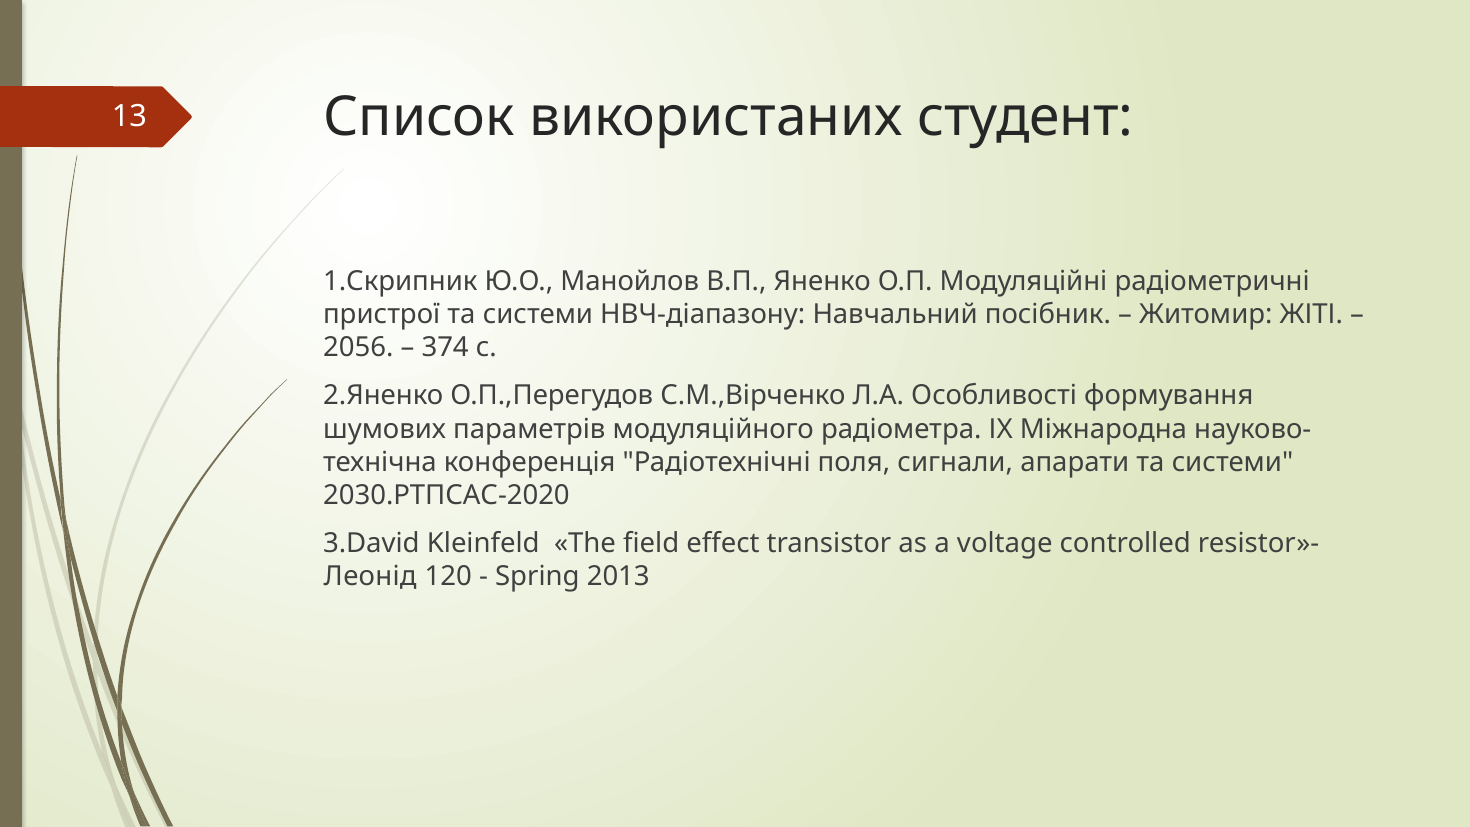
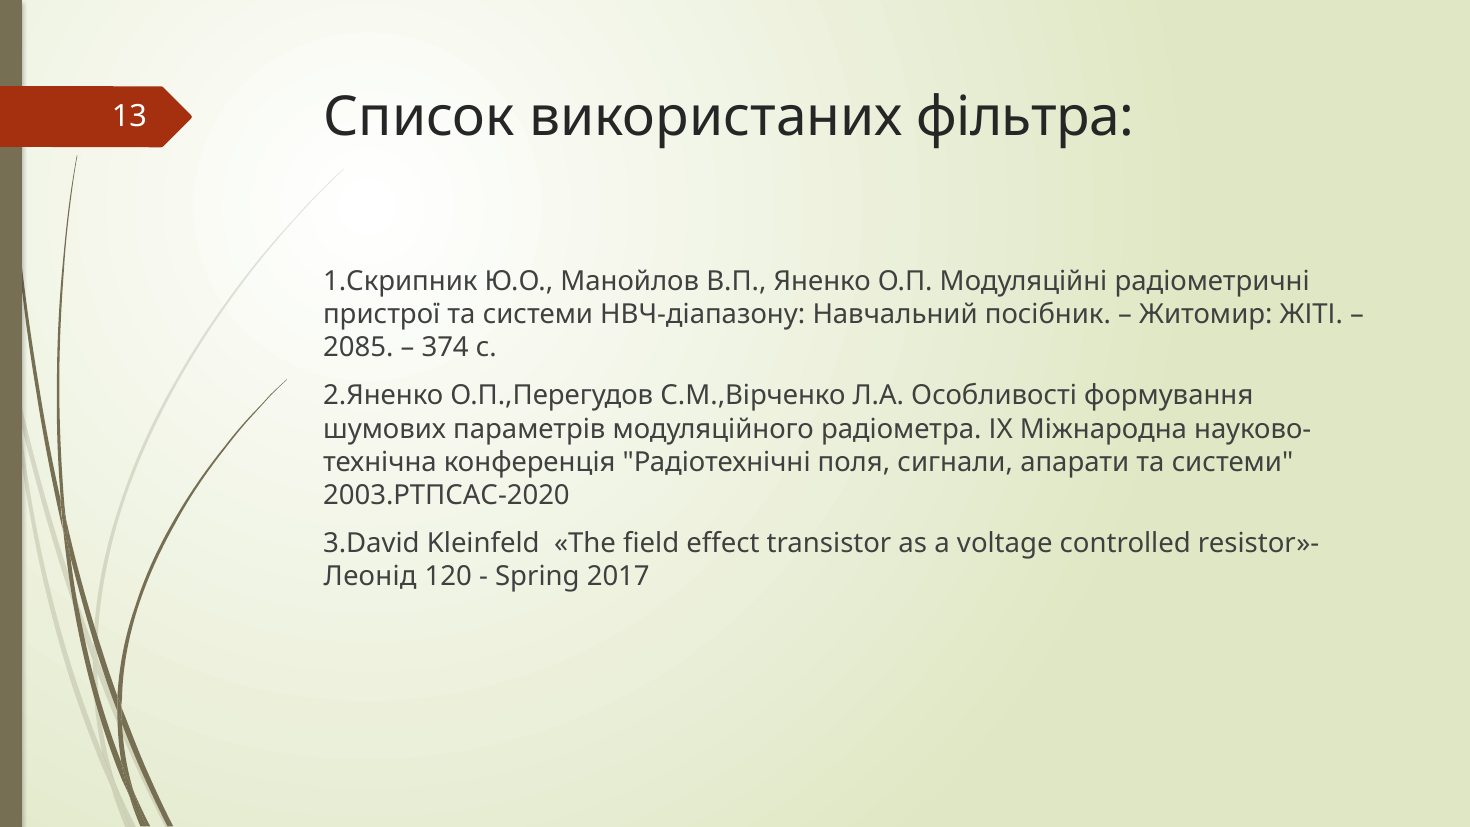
студент: студент -> фільтра
2056: 2056 -> 2085
2030.РТПСАС-2020: 2030.РТПСАС-2020 -> 2003.РТПСАС-2020
2013: 2013 -> 2017
